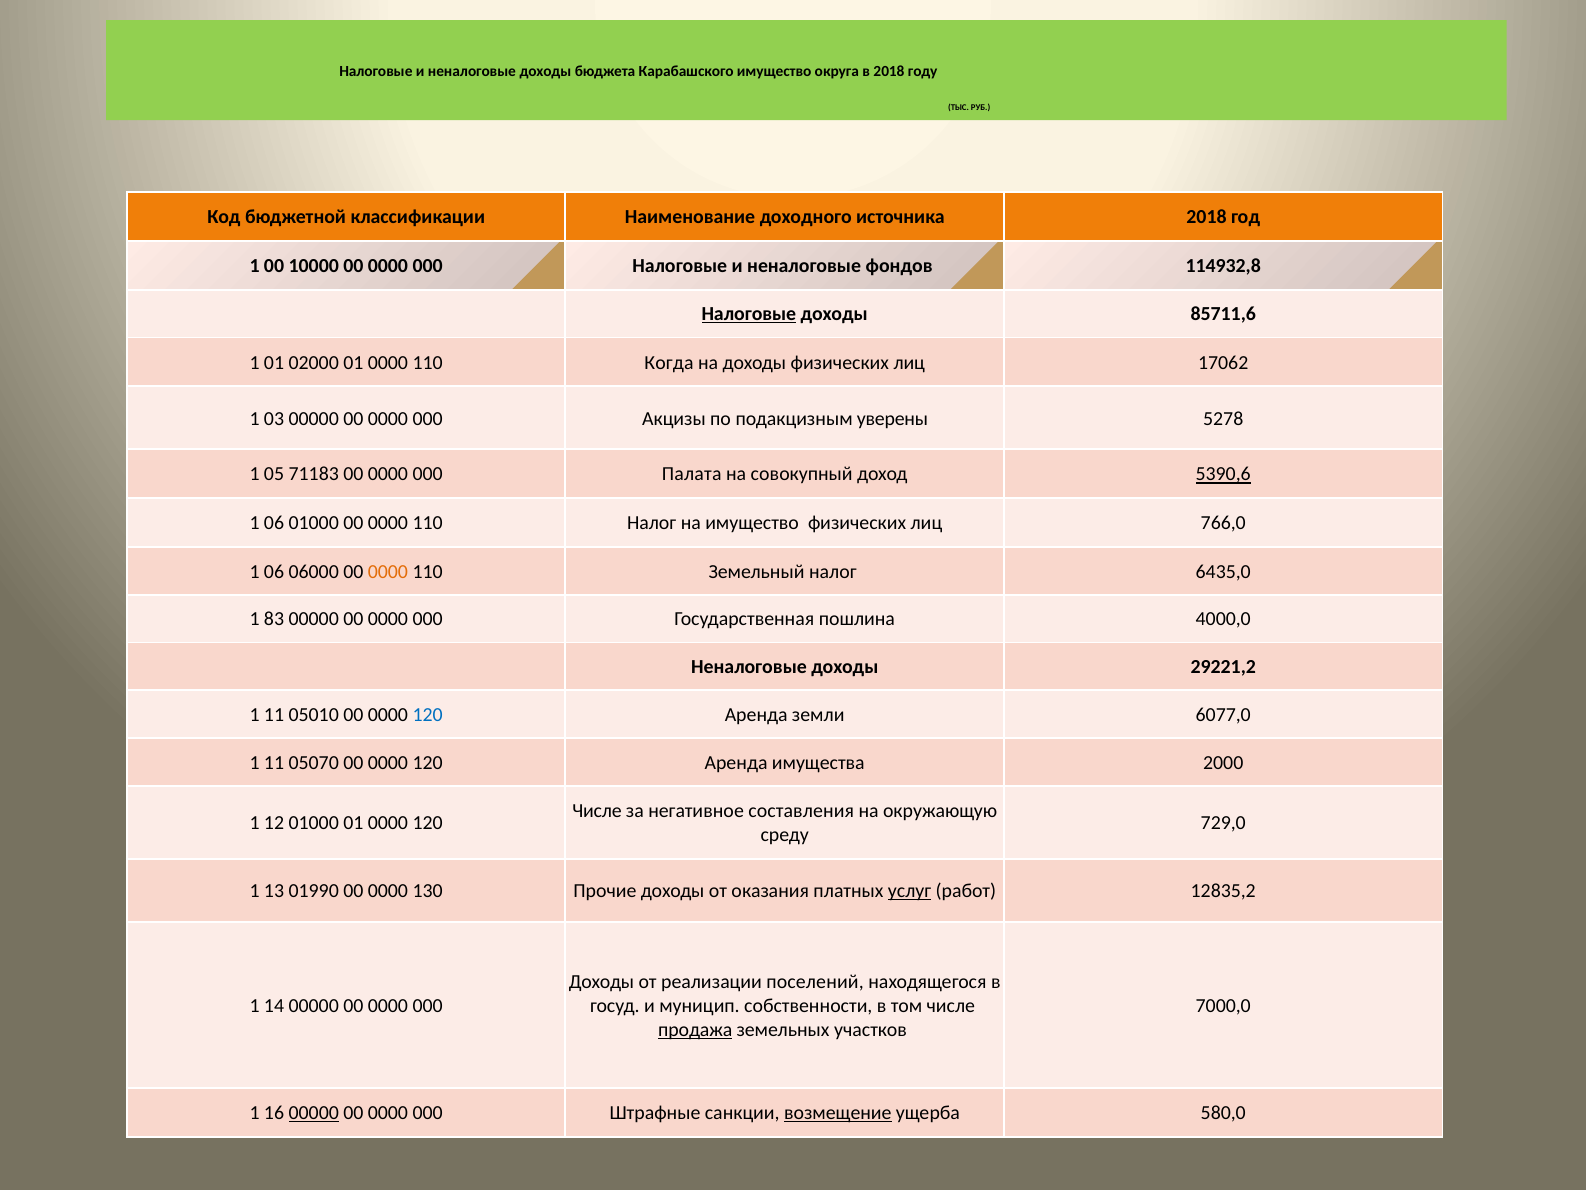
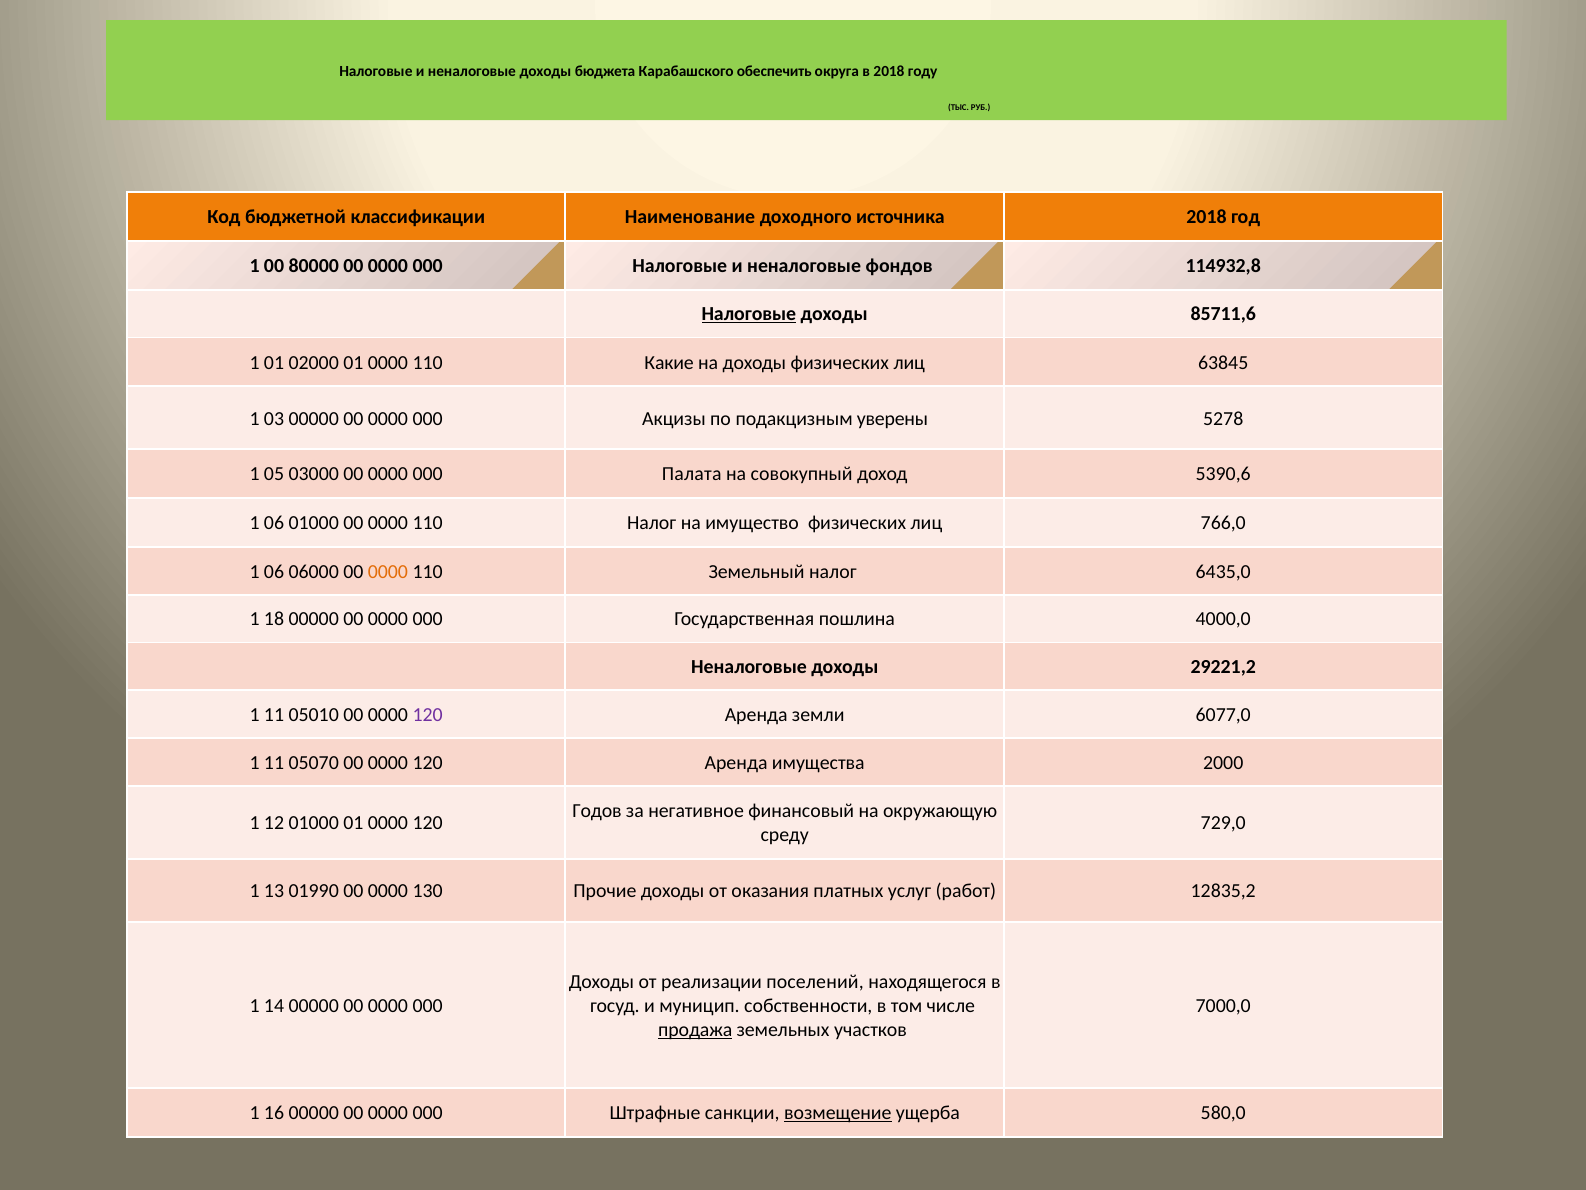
Карабашского имущество: имущество -> обеспечить
10000: 10000 -> 80000
Когда: Когда -> Какие
17062: 17062 -> 63845
71183: 71183 -> 03000
5390,6 underline: present -> none
83: 83 -> 18
120 at (428, 715) colour: blue -> purple
Числе at (597, 811): Числе -> Годов
составления: составления -> финансовый
услуг underline: present -> none
00000 at (314, 1113) underline: present -> none
